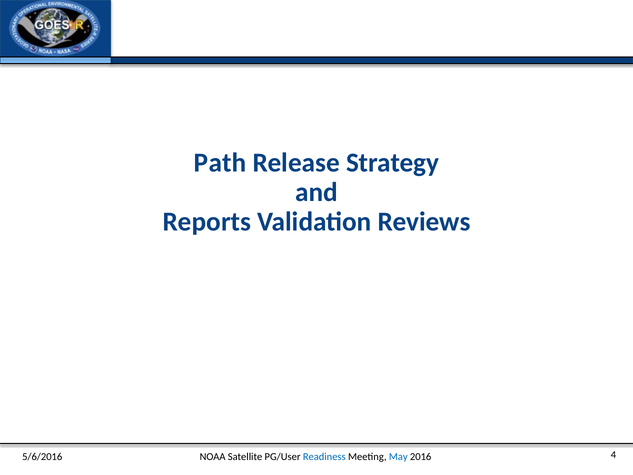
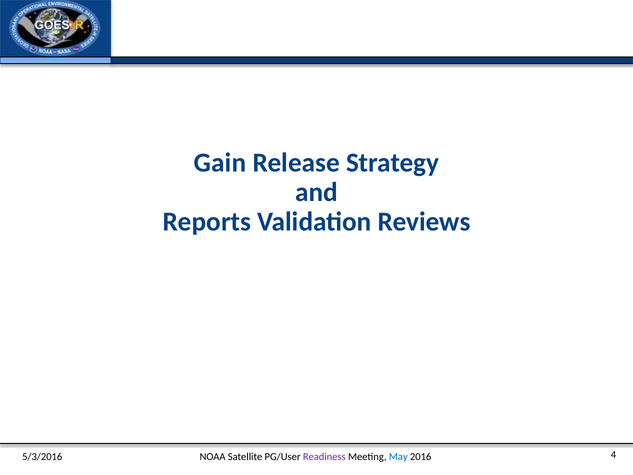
Path: Path -> Gain
5/6/2016: 5/6/2016 -> 5/3/2016
Readiness colour: blue -> purple
